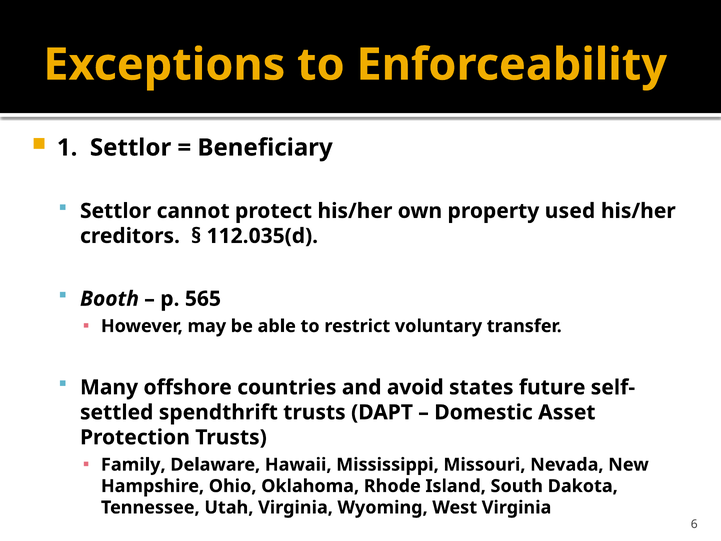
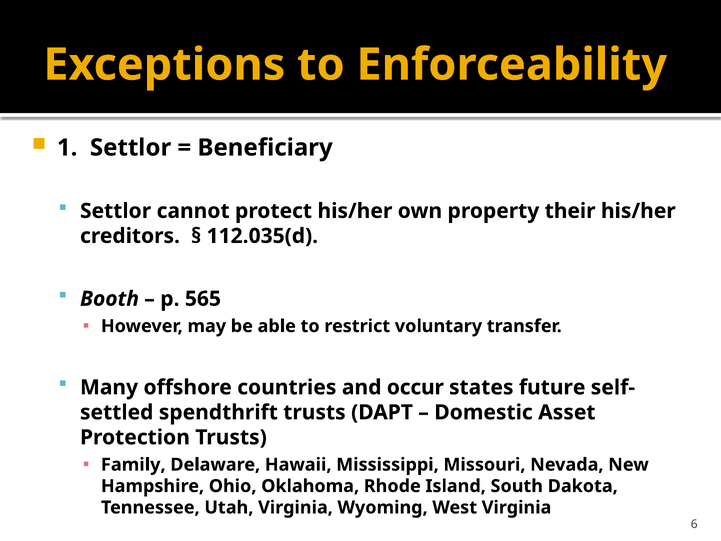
used: used -> their
avoid: avoid -> occur
